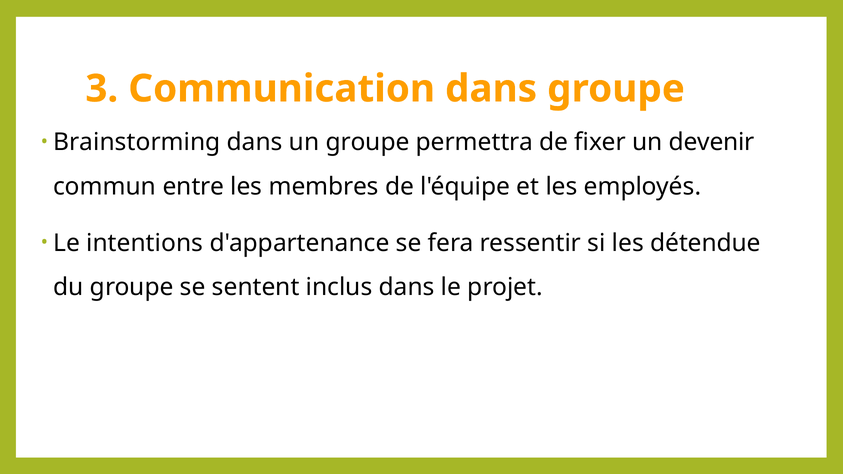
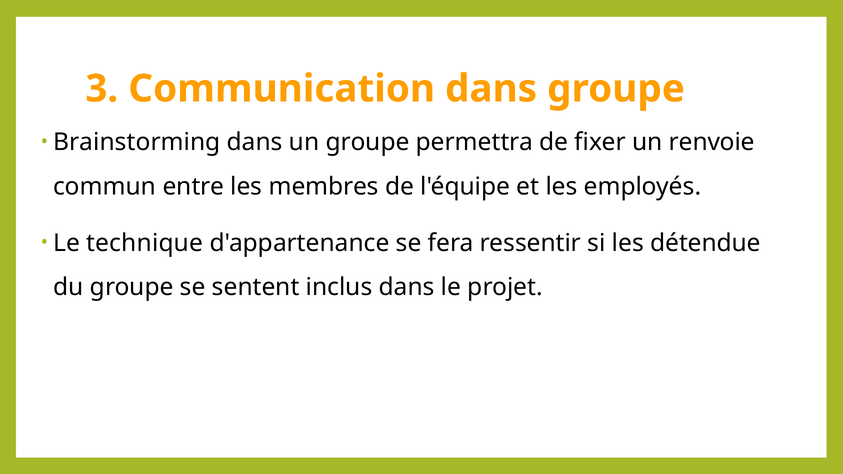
devenir: devenir -> renvoie
intentions: intentions -> technique
